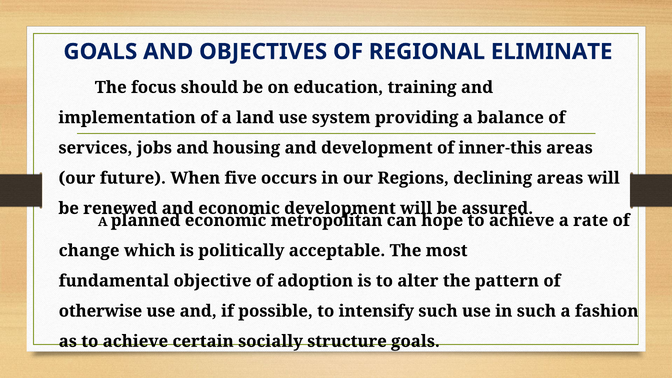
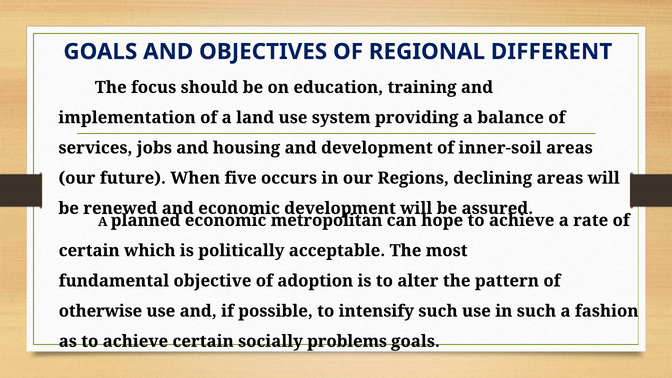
ELIMINATE: ELIMINATE -> DIFFERENT
inner-this: inner-this -> inner-soil
change at (89, 251): change -> certain
structure: structure -> problems
